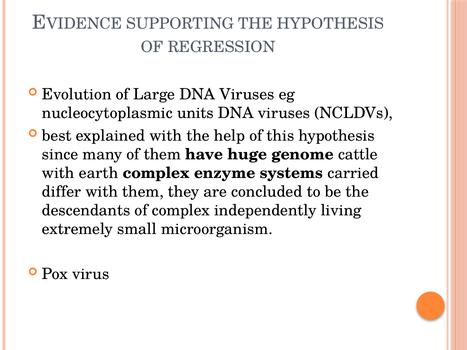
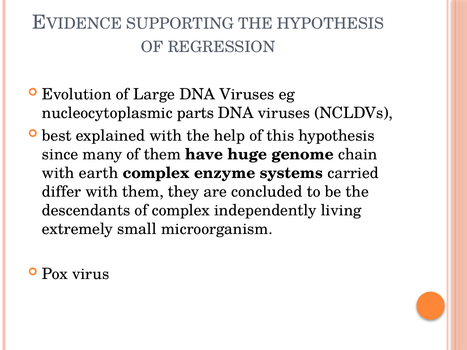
units: units -> parts
cattle: cattle -> chain
